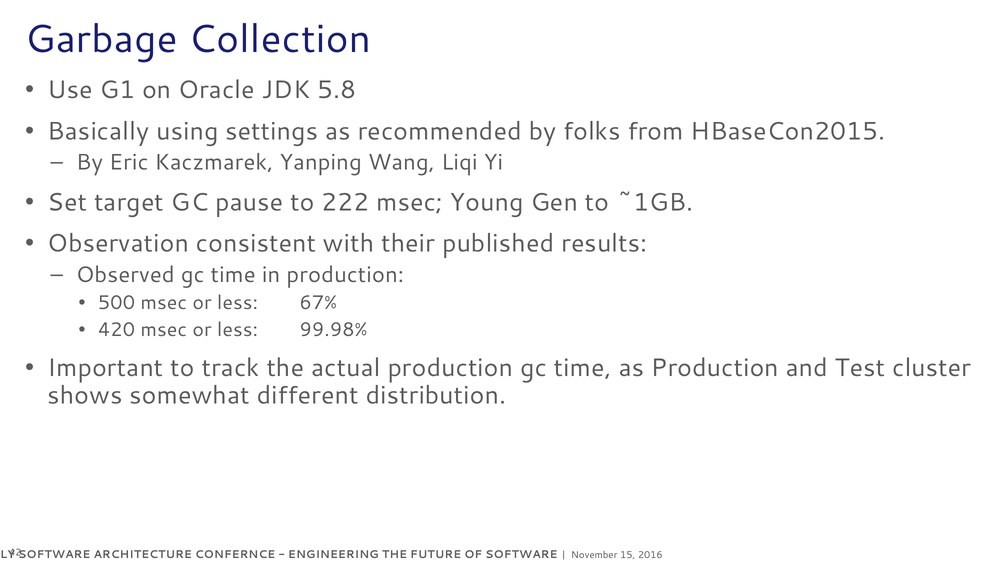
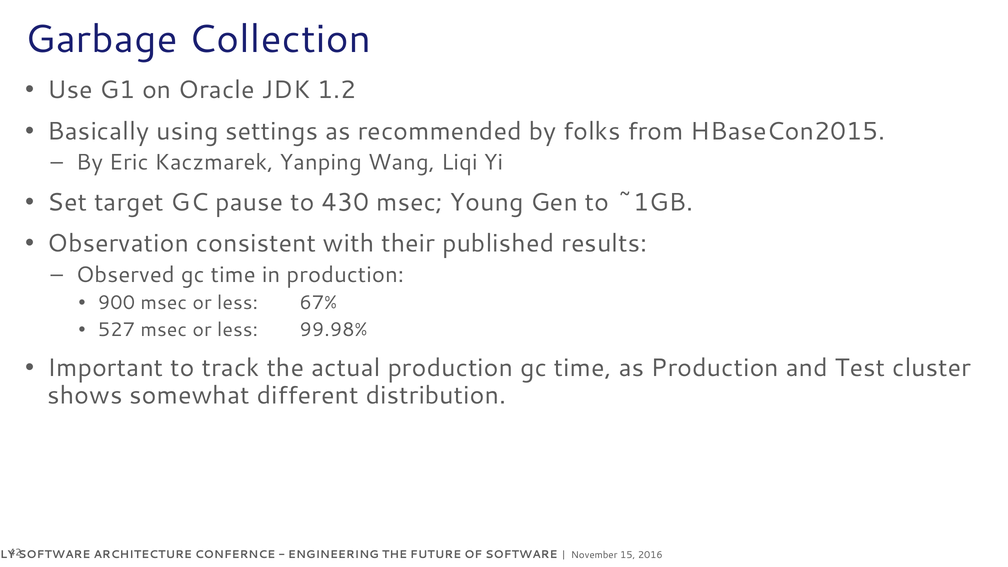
5.8: 5.8 -> 1.2
222: 222 -> 430
500: 500 -> 900
420: 420 -> 527
